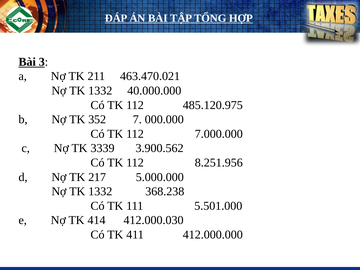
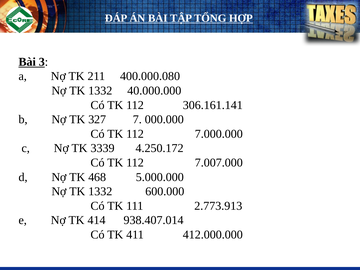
463.470.021: 463.470.021 -> 400.000.080
485.120.975: 485.120.975 -> 306.161.141
352: 352 -> 327
3.900.562: 3.900.562 -> 4.250.172
8.251.956: 8.251.956 -> 7.007.000
217: 217 -> 468
368.238: 368.238 -> 600.000
5.501.000: 5.501.000 -> 2.773.913
412.000.030: 412.000.030 -> 938.407.014
